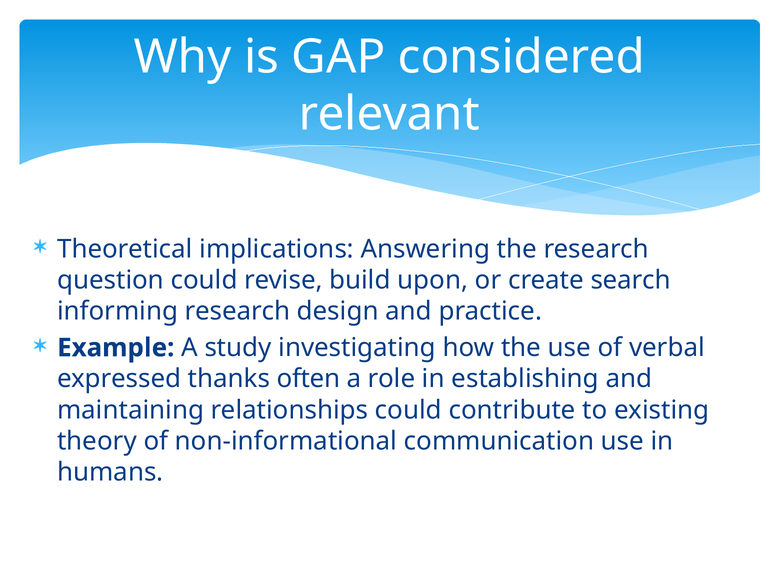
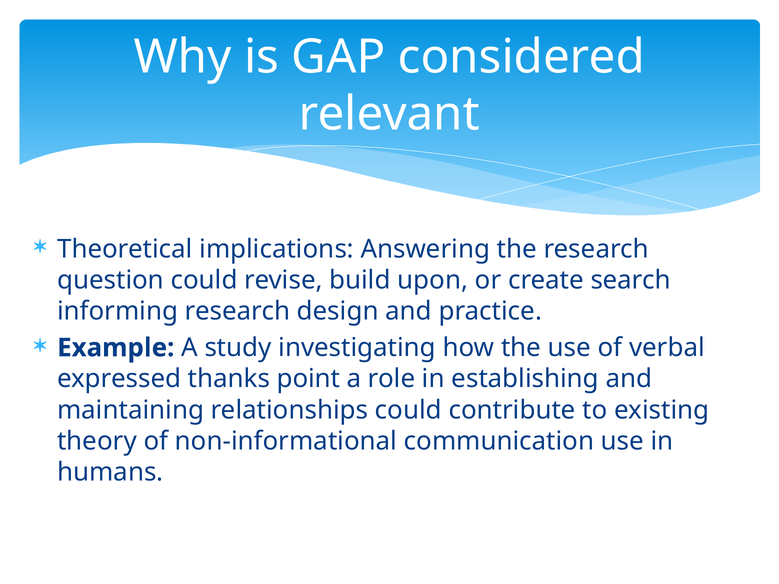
often: often -> point
